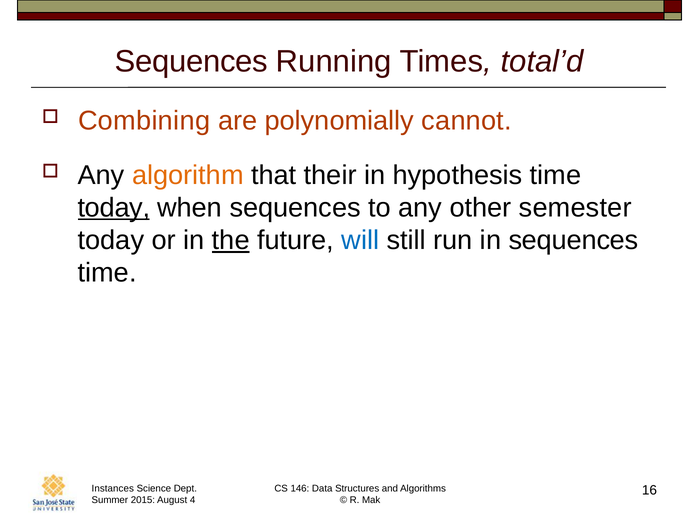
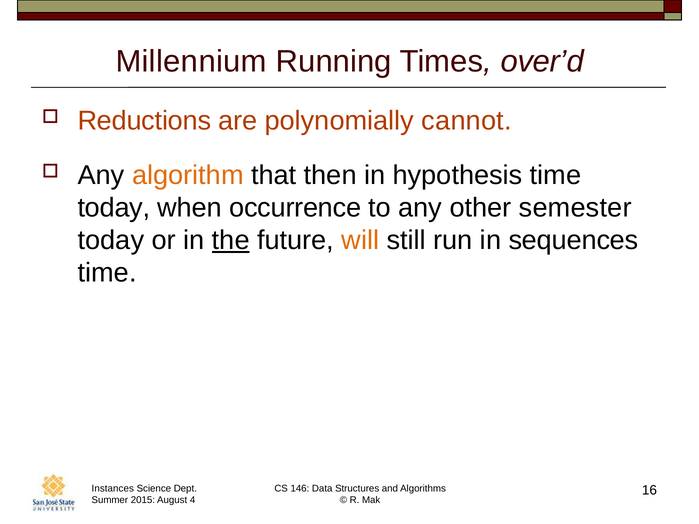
Sequences at (191, 62): Sequences -> Millennium
total’d: total’d -> over’d
Combining: Combining -> Reductions
their: their -> then
today at (114, 208) underline: present -> none
when sequences: sequences -> occurrence
will colour: blue -> orange
